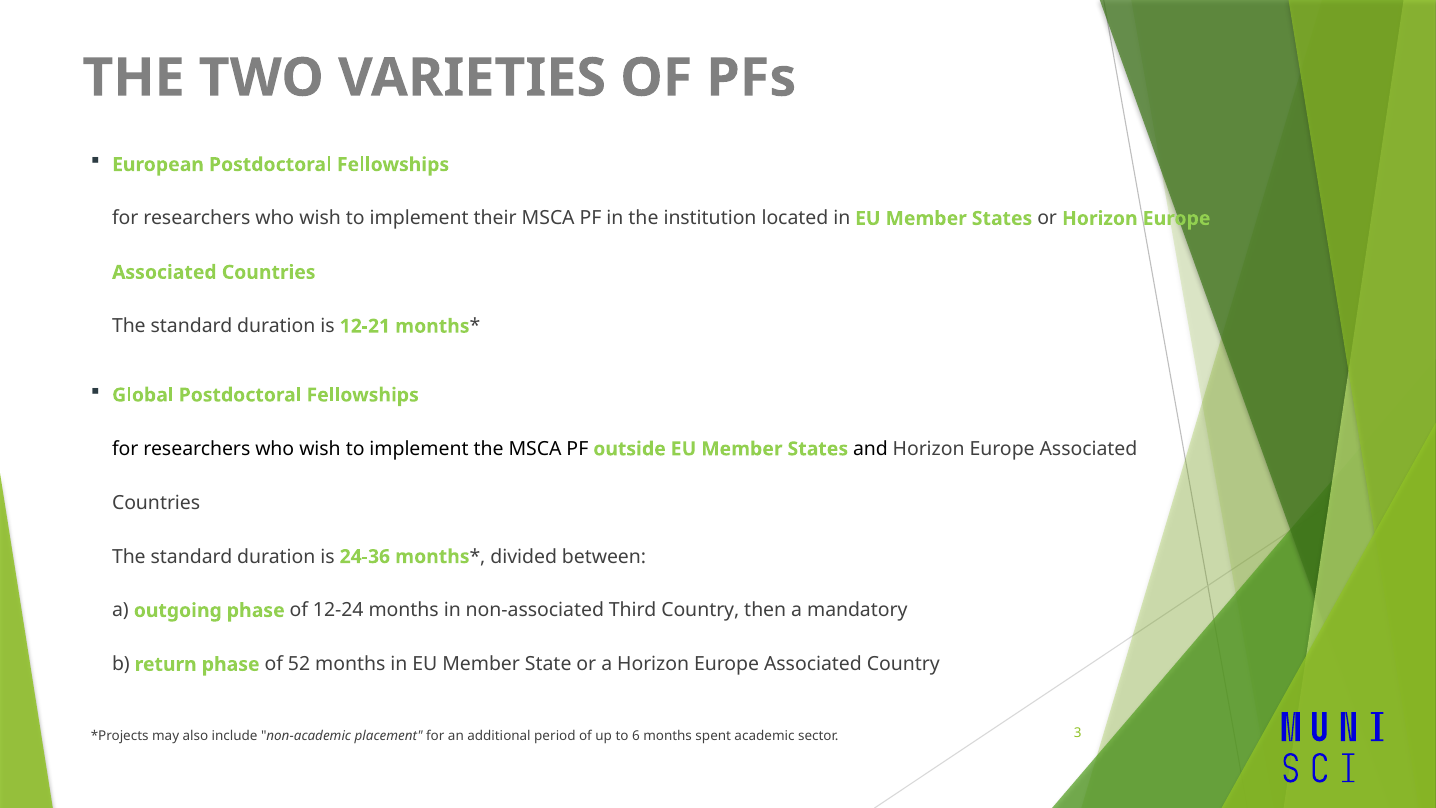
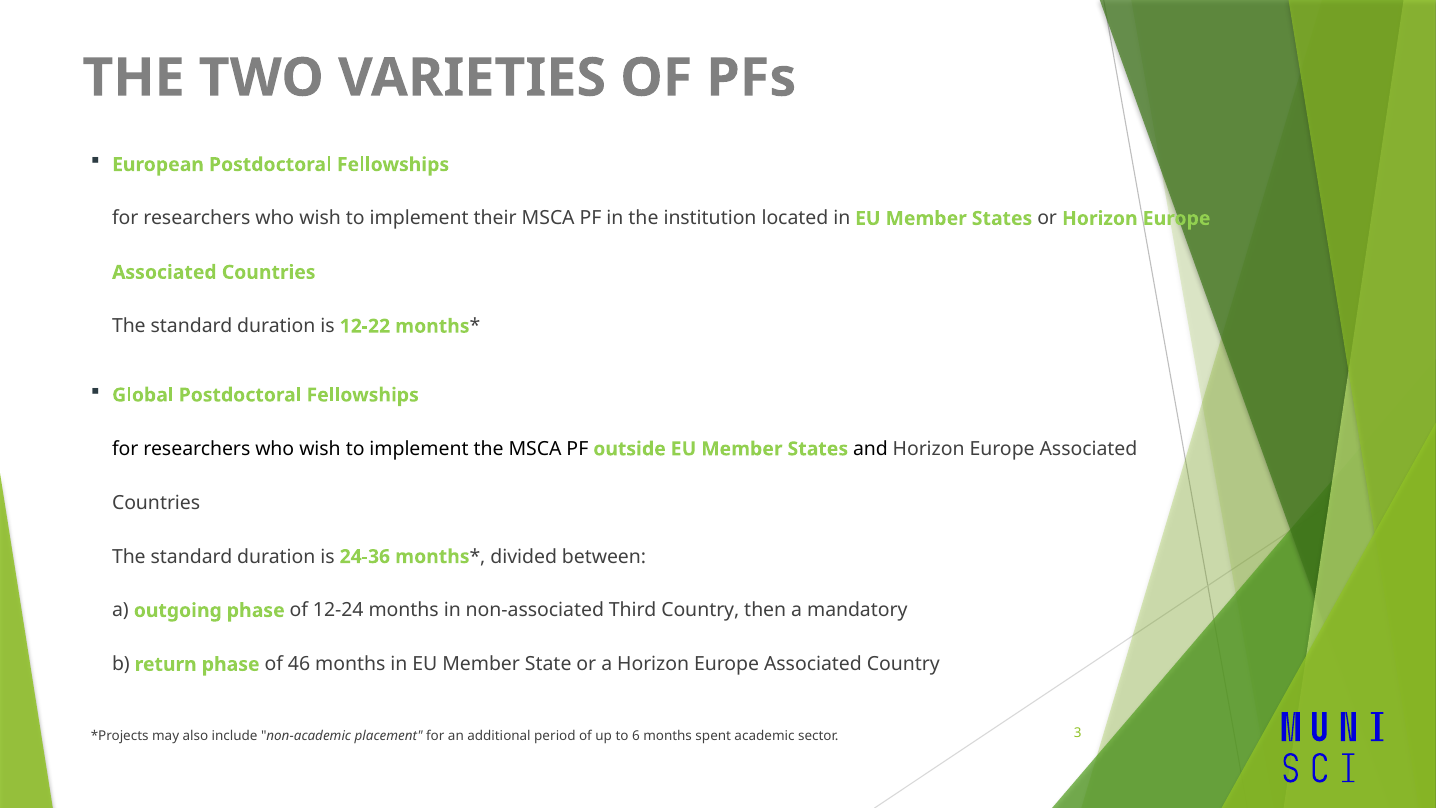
12-21: 12-21 -> 12-22
52: 52 -> 46
